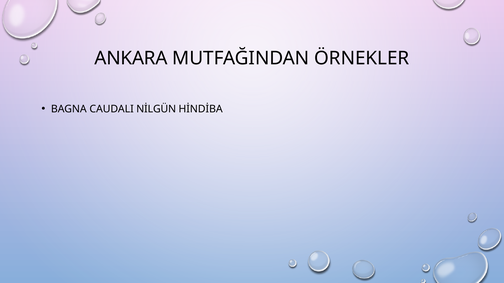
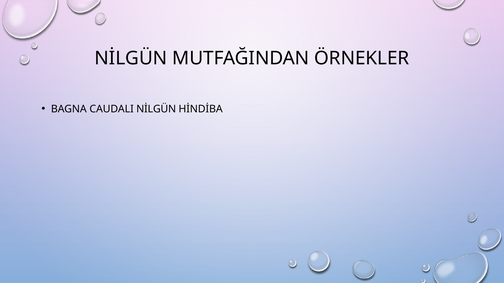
ANKARA at (131, 58): ANKARA -> NİLGÜN
